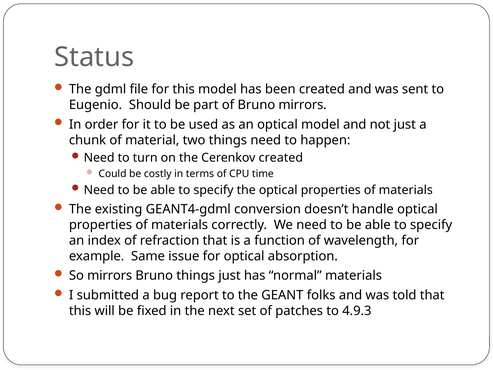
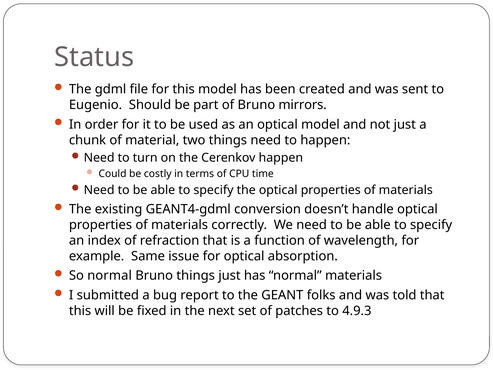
Cerenkov created: created -> happen
So mirrors: mirrors -> normal
